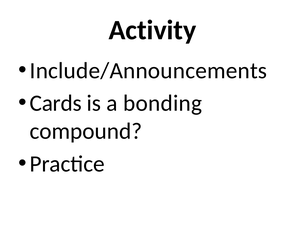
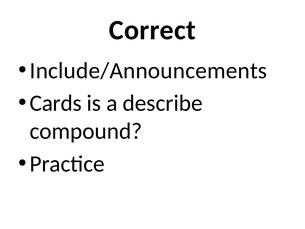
Activity: Activity -> Correct
bonding: bonding -> describe
